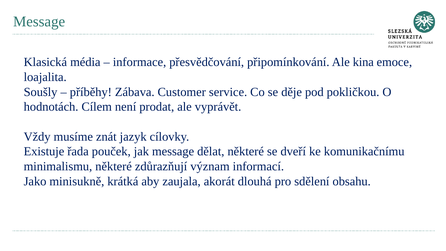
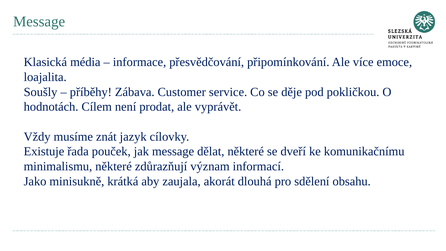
kina: kina -> více
